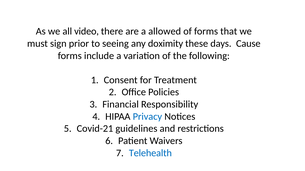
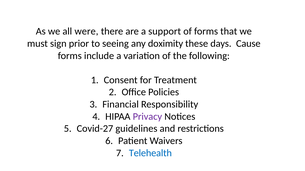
video: video -> were
allowed: allowed -> support
Privacy colour: blue -> purple
Covid-21: Covid-21 -> Covid-27
